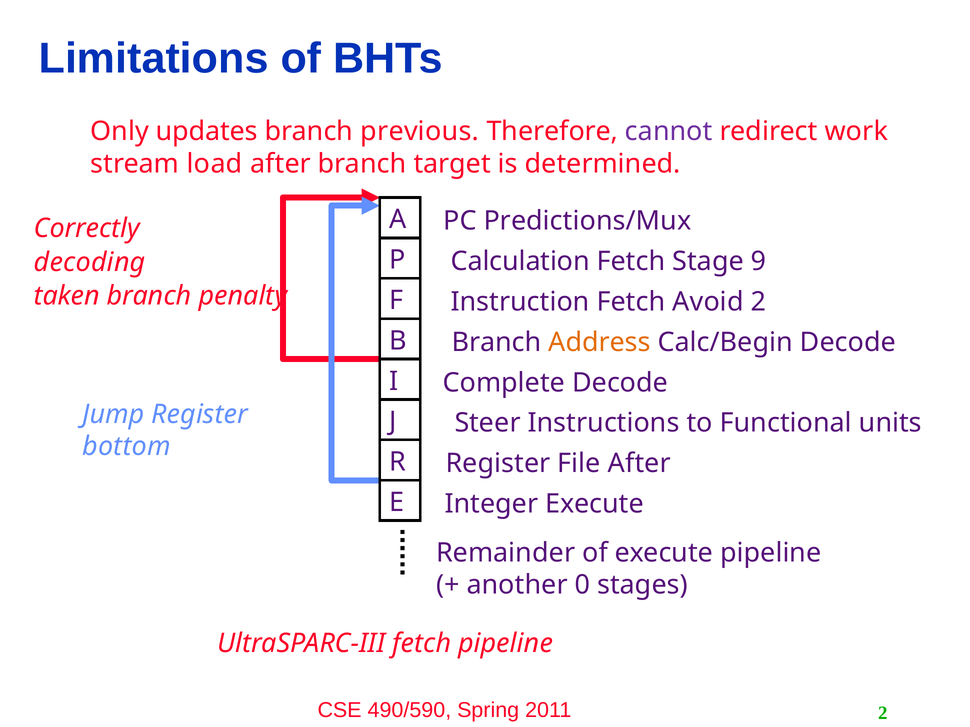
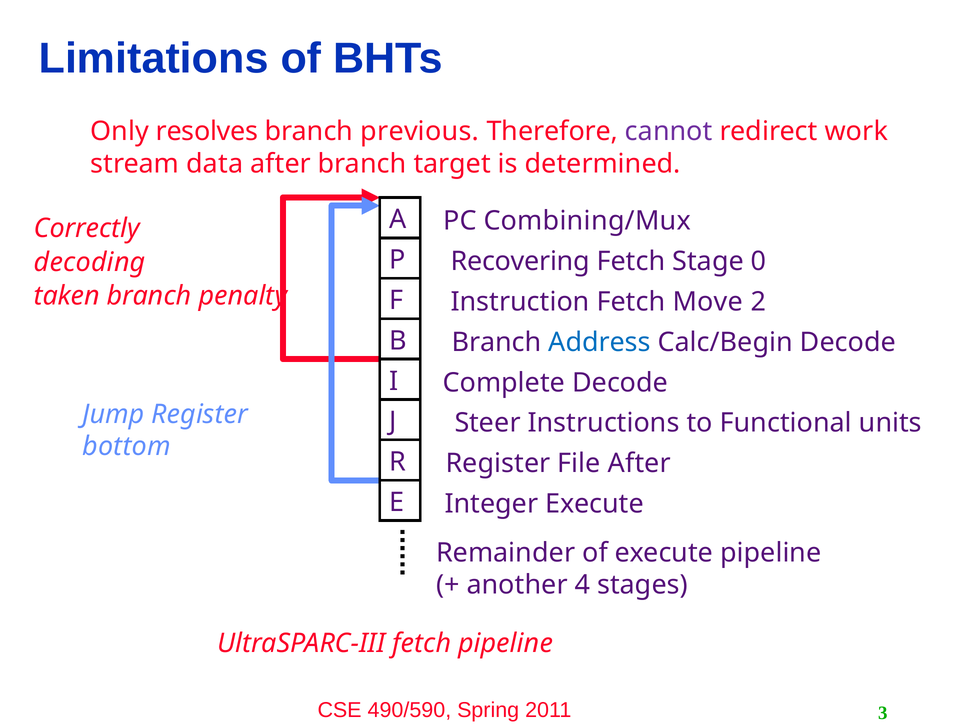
updates: updates -> resolves
load: load -> data
Predictions/Mux: Predictions/Mux -> Combining/Mux
Calculation: Calculation -> Recovering
9: 9 -> 0
Avoid: Avoid -> Move
Address colour: orange -> blue
0: 0 -> 4
2 at (883, 713): 2 -> 3
